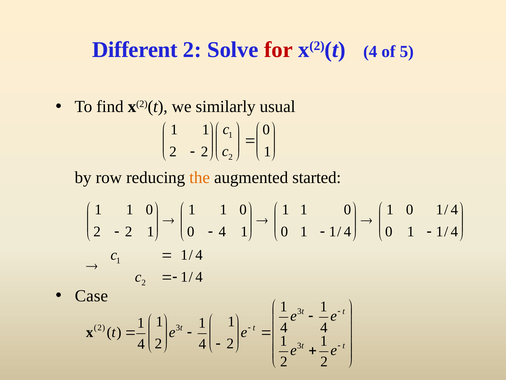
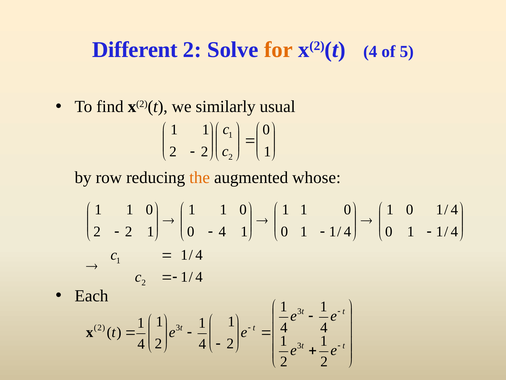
for colour: red -> orange
started: started -> whose
Case: Case -> Each
